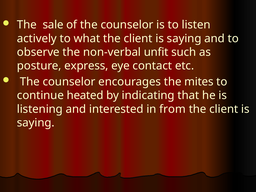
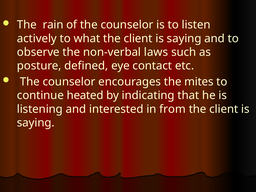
sale: sale -> rain
unfit: unfit -> laws
express: express -> defined
